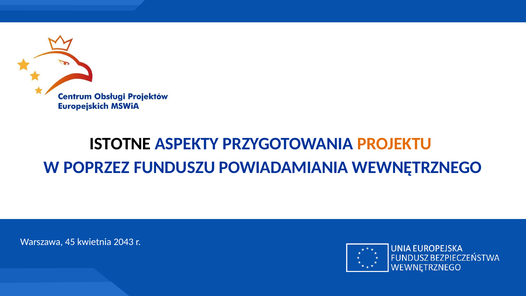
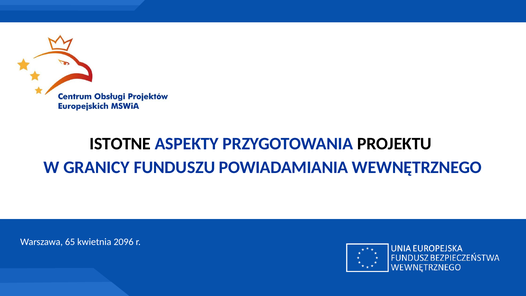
PROJEKTU colour: orange -> black
POPRZEZ: POPRZEZ -> GRANICY
45: 45 -> 65
2043: 2043 -> 2096
